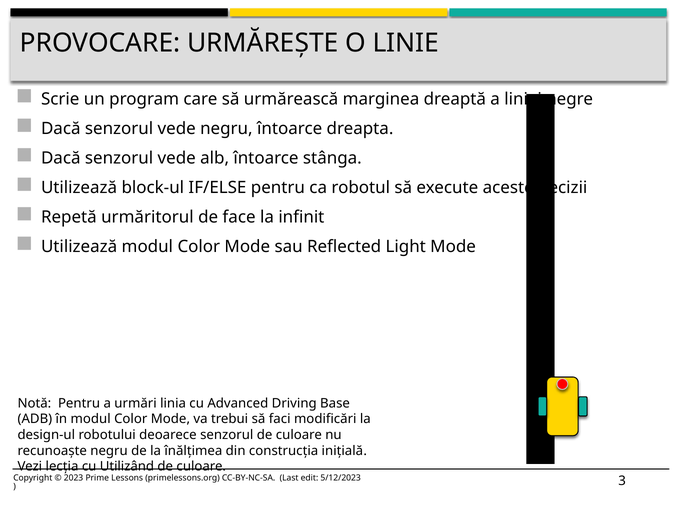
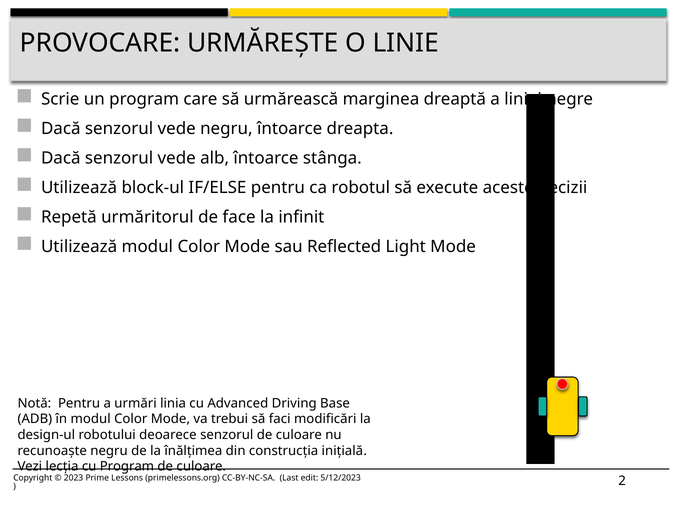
cu Utilizând: Utilizând -> Program
3: 3 -> 2
